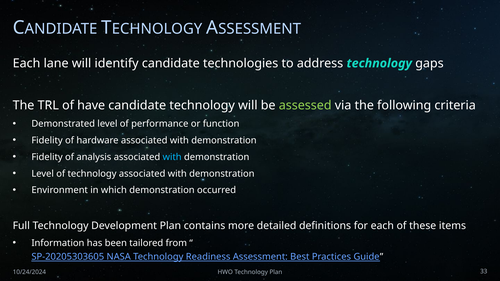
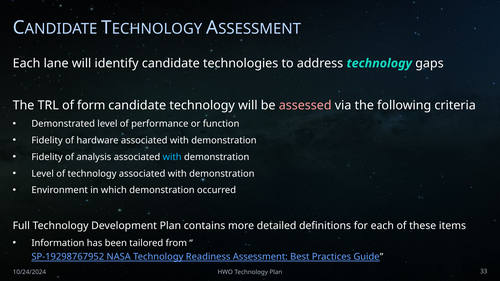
have: have -> form
assessed colour: light green -> pink
SP-20205303605: SP-20205303605 -> SP-19298767952
